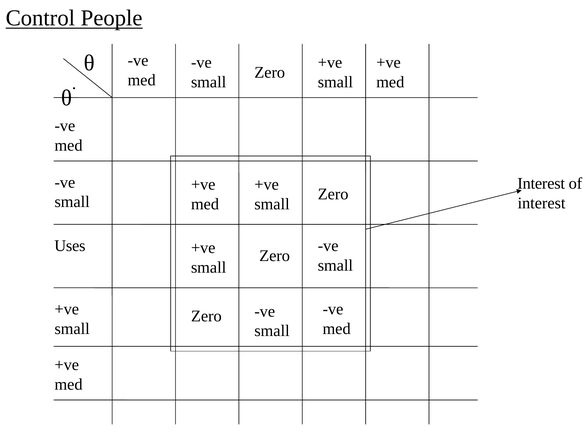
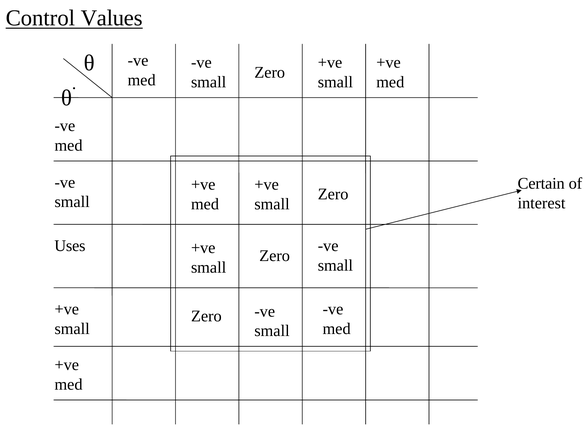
People: People -> Values
Interest at (541, 183): Interest -> Certain
